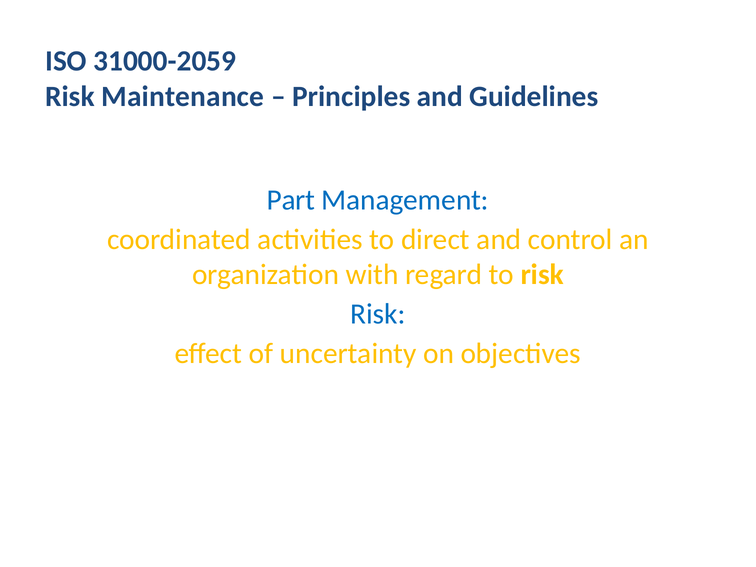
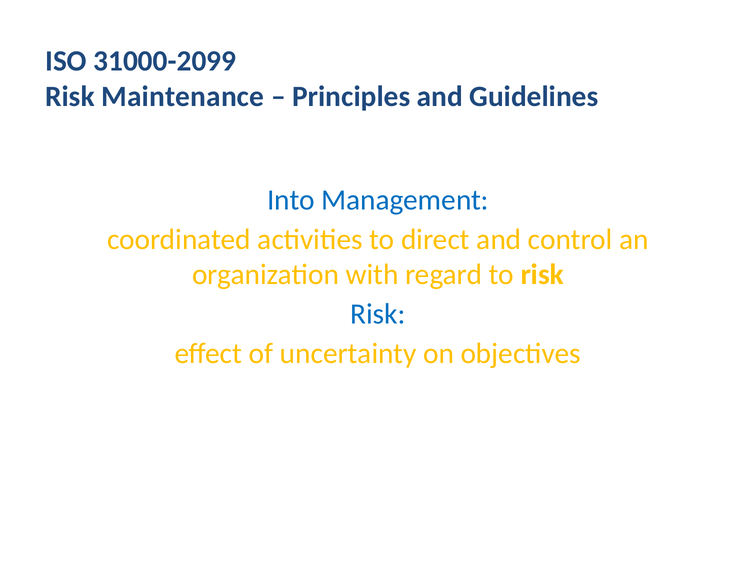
31000-2059: 31000-2059 -> 31000-2099
Part: Part -> Into
